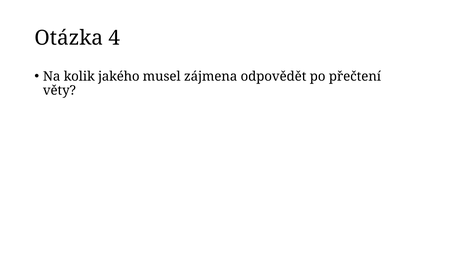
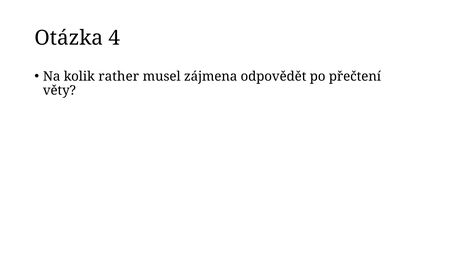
jakého: jakého -> rather
